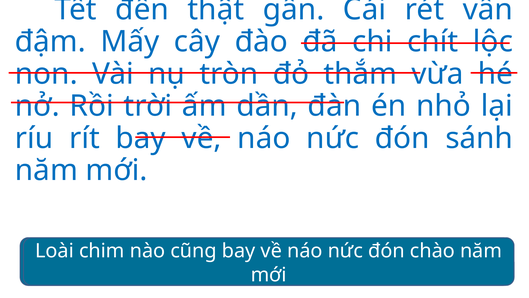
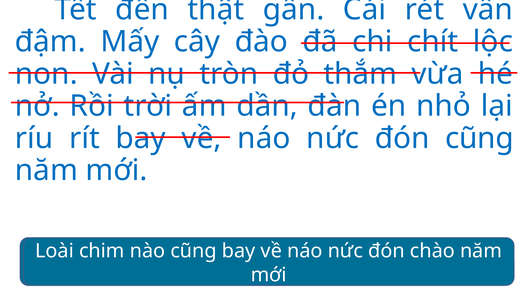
đón sánh: sánh -> cũng
